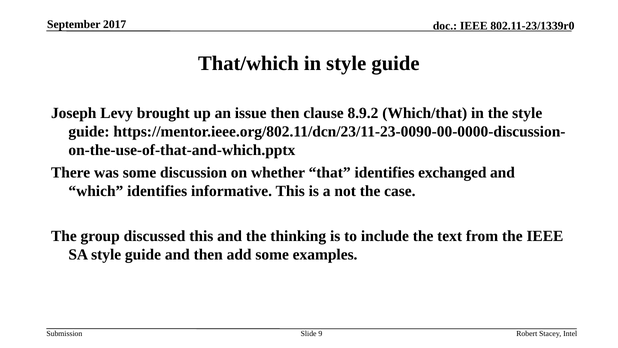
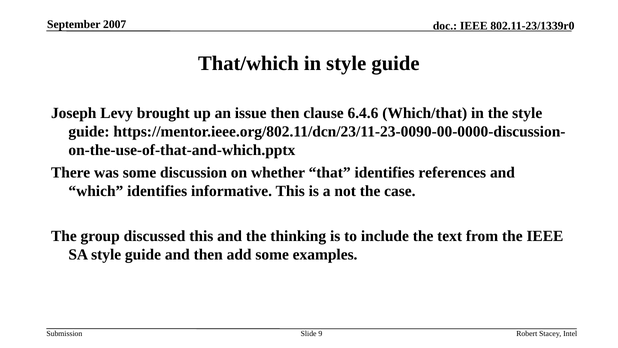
2017: 2017 -> 2007
8.9.2: 8.9.2 -> 6.4.6
exchanged: exchanged -> references
